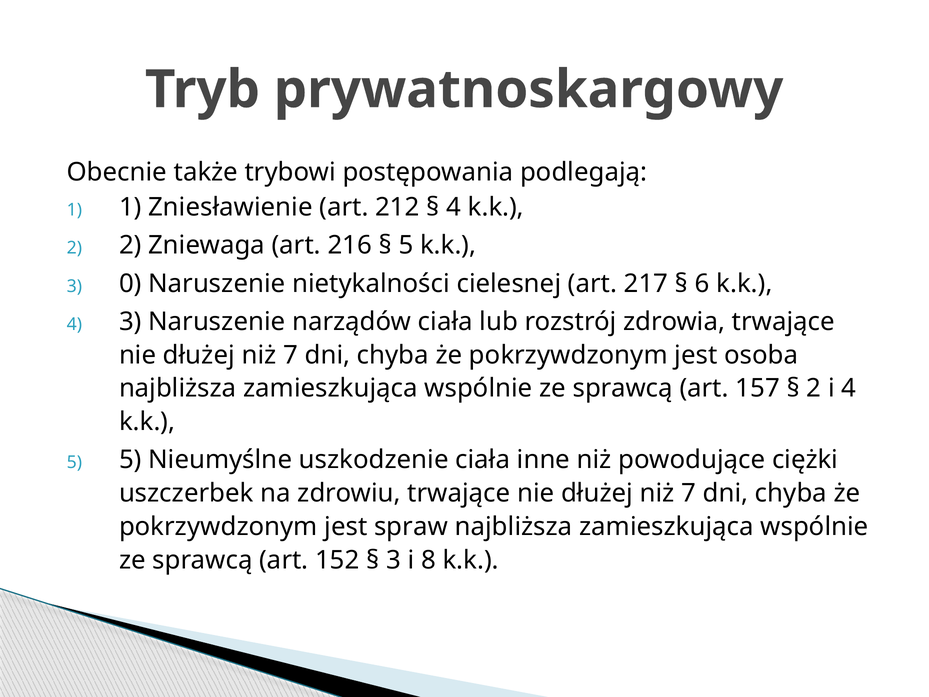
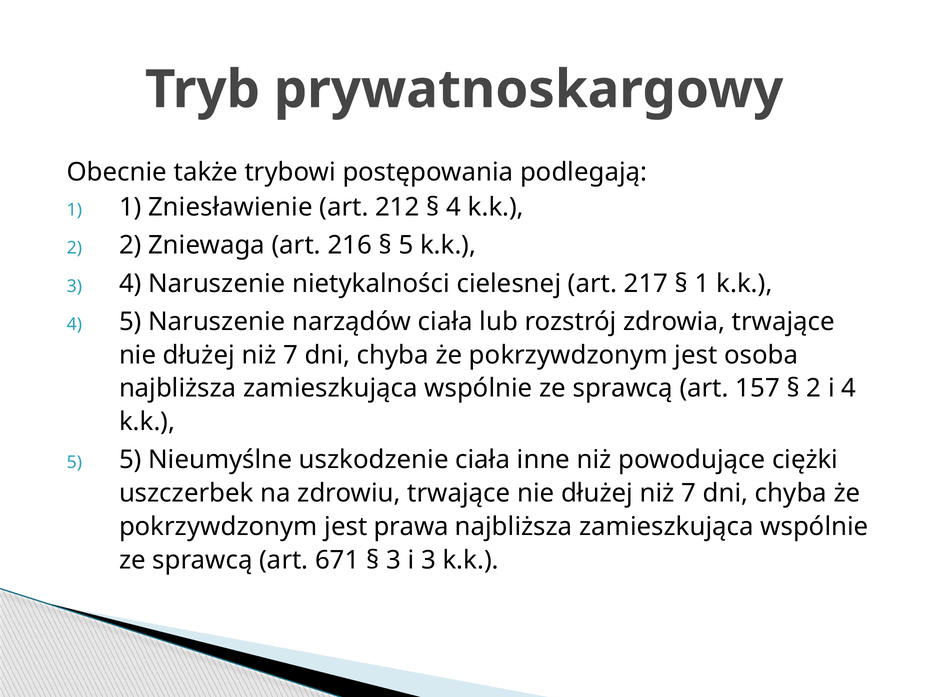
3 0: 0 -> 4
6 at (702, 283): 6 -> 1
4 3: 3 -> 5
spraw: spraw -> prawa
152: 152 -> 671
i 8: 8 -> 3
